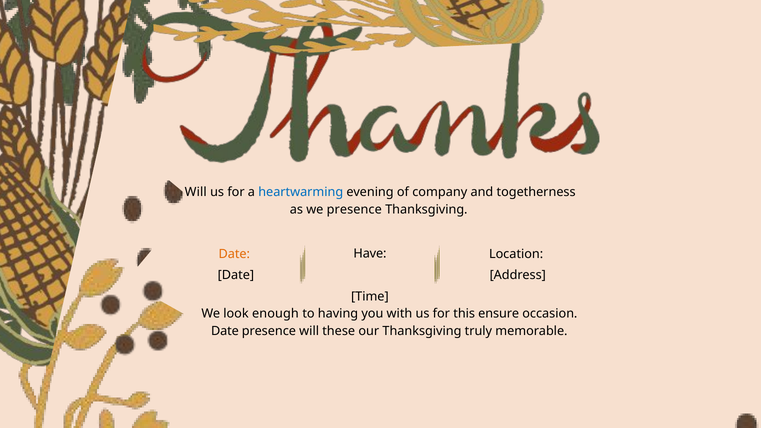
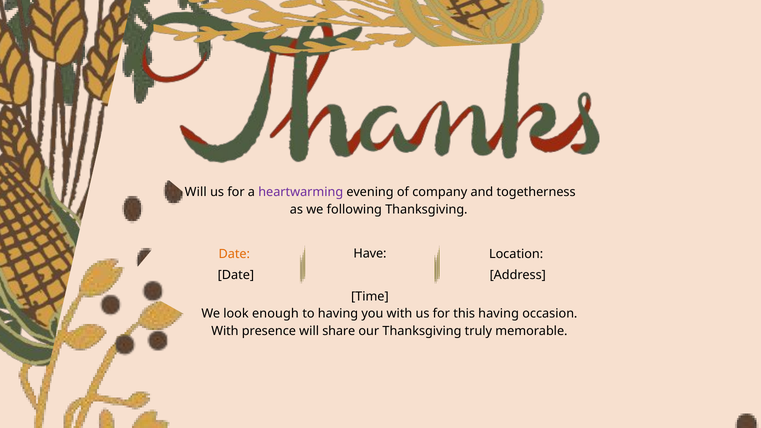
heartwarming colour: blue -> purple
we presence: presence -> following
this ensure: ensure -> having
Date at (225, 331): Date -> With
these: these -> share
